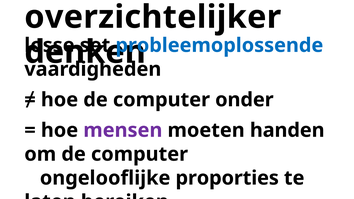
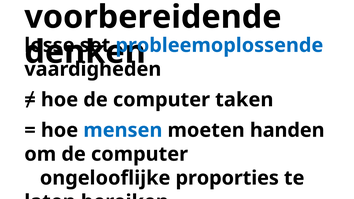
overzichtelijker: overzichtelijker -> voorbereidende
onder: onder -> taken
mensen colour: purple -> blue
